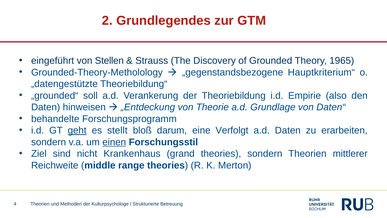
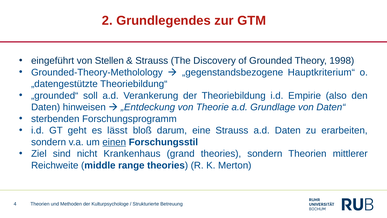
1965: 1965 -> 1998
behandelte: behandelte -> sterbenden
geht underline: present -> none
stellt: stellt -> lässt
eine Verfolgt: Verfolgt -> Strauss
